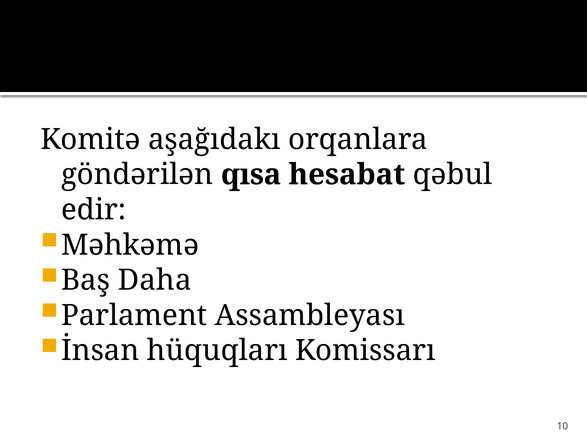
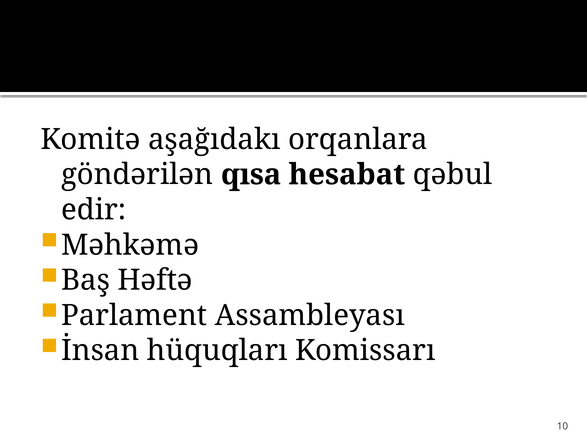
Daha: Daha -> Həftə
